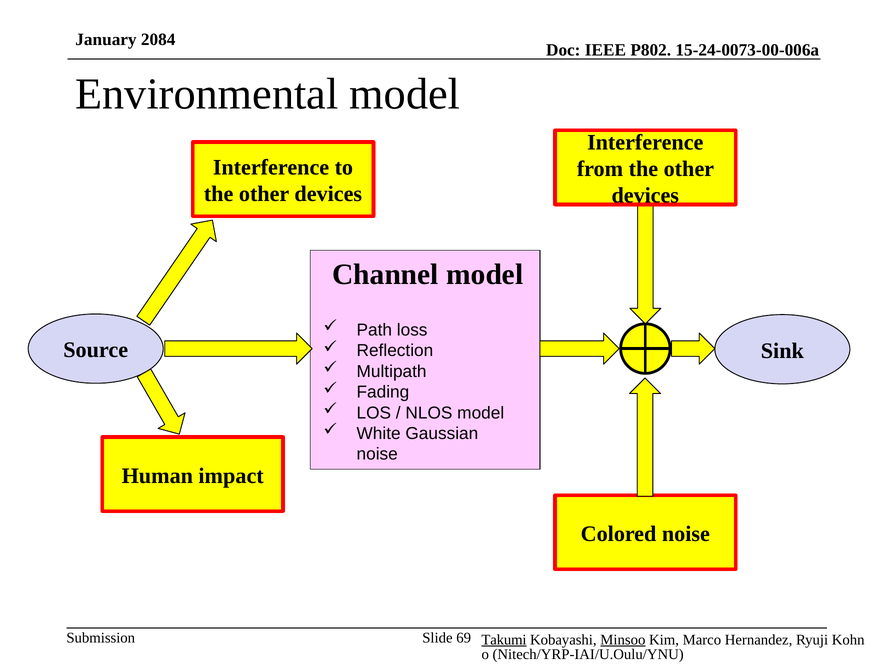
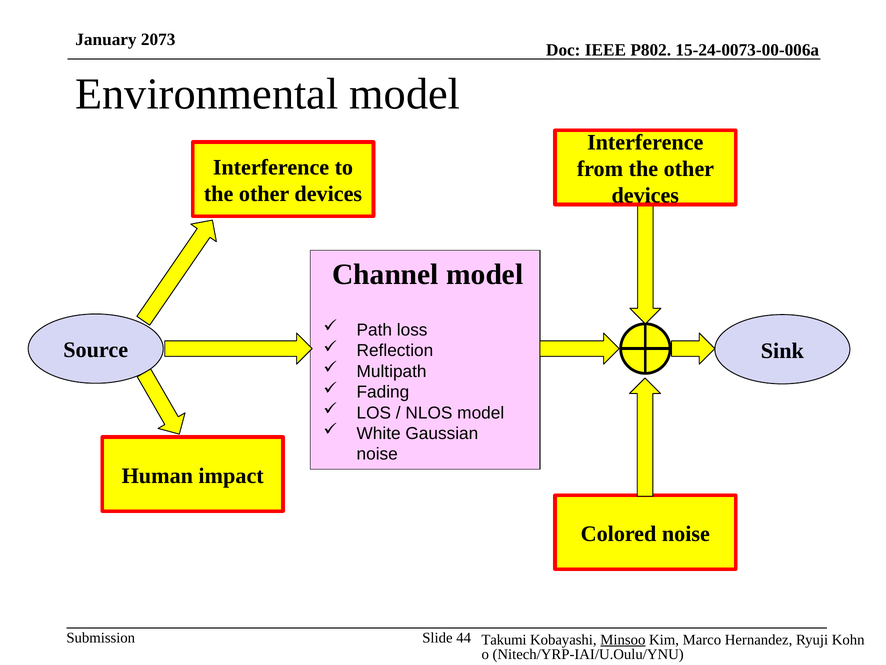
2084: 2084 -> 2073
Takumi underline: present -> none
69: 69 -> 44
